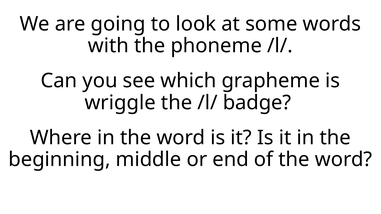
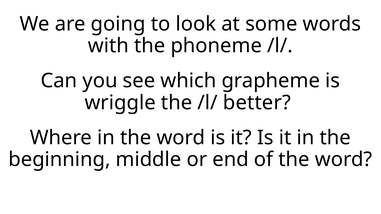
badge: badge -> better
